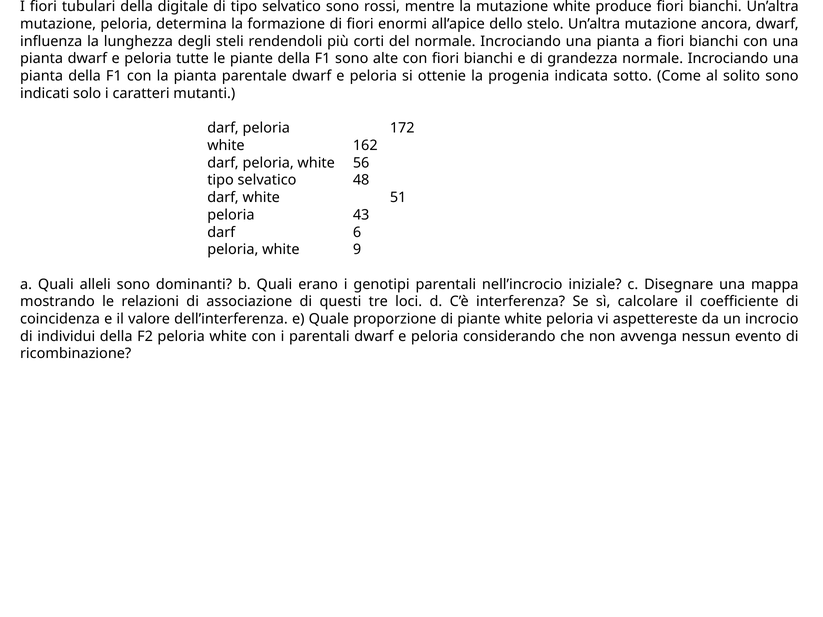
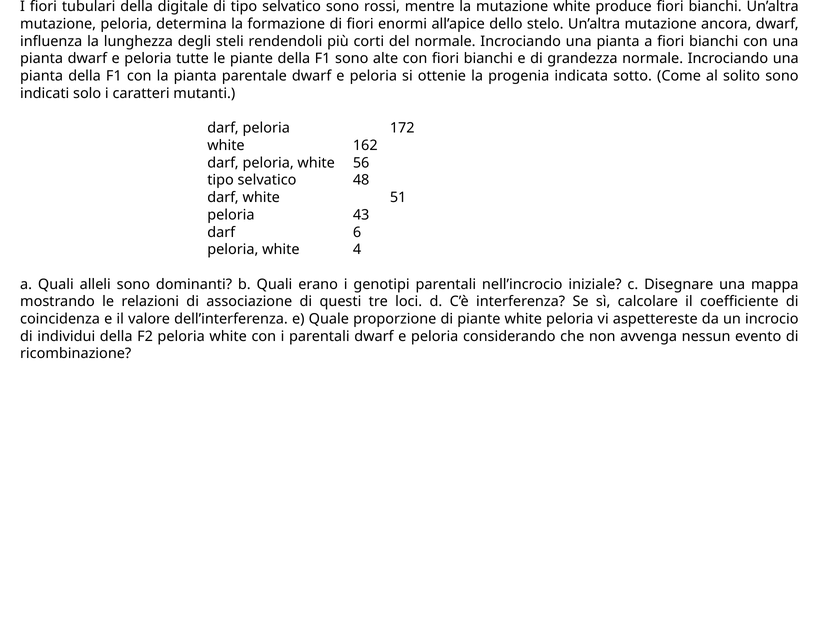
9: 9 -> 4
